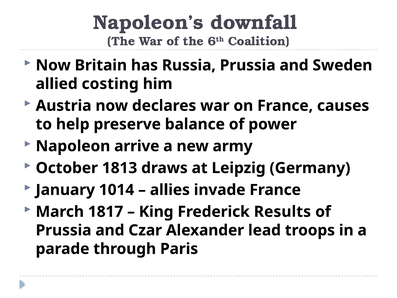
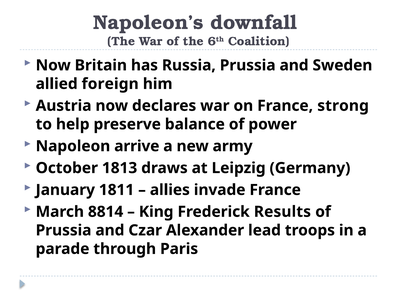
costing: costing -> foreign
causes: causes -> strong
1014: 1014 -> 1811
1817: 1817 -> 8814
